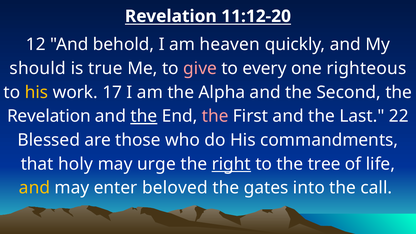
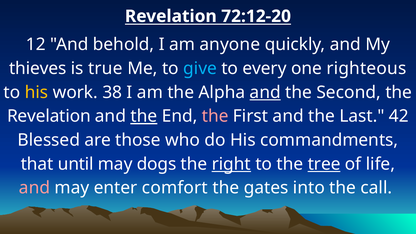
11:12-20: 11:12-20 -> 72:12-20
heaven: heaven -> anyone
should: should -> thieves
give colour: pink -> light blue
17: 17 -> 38
and at (265, 92) underline: none -> present
22: 22 -> 42
holy: holy -> until
urge: urge -> dogs
tree underline: none -> present
and at (35, 188) colour: yellow -> pink
beloved: beloved -> comfort
